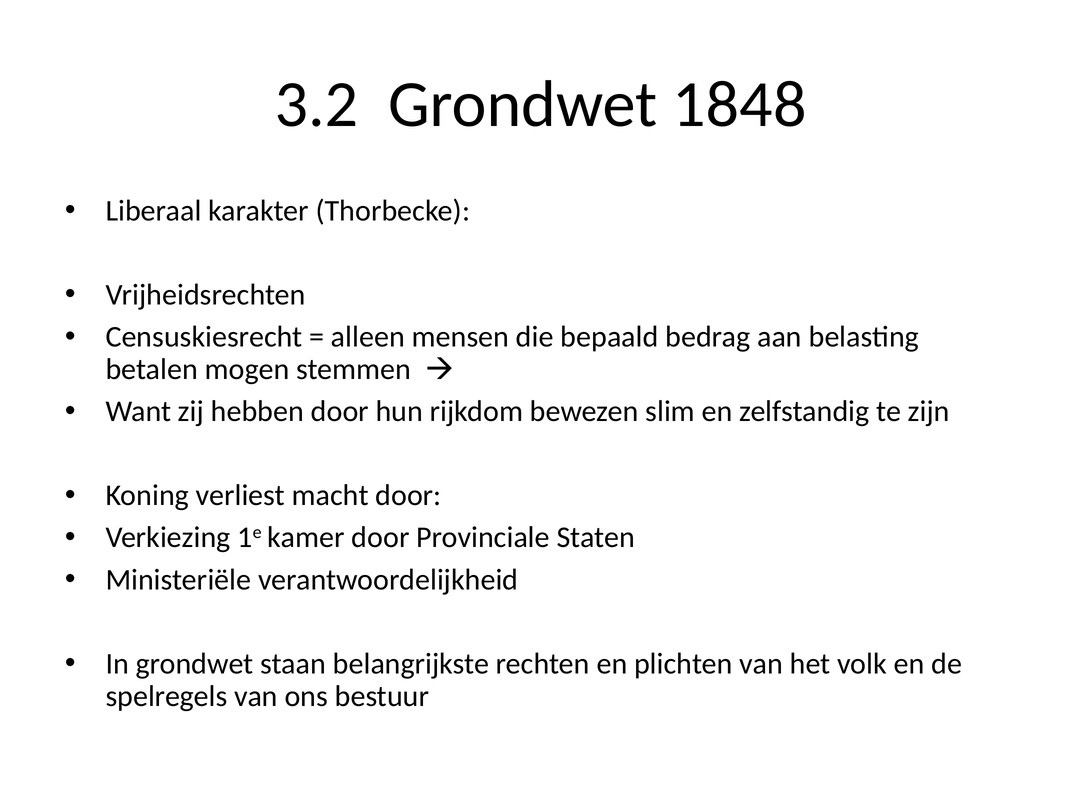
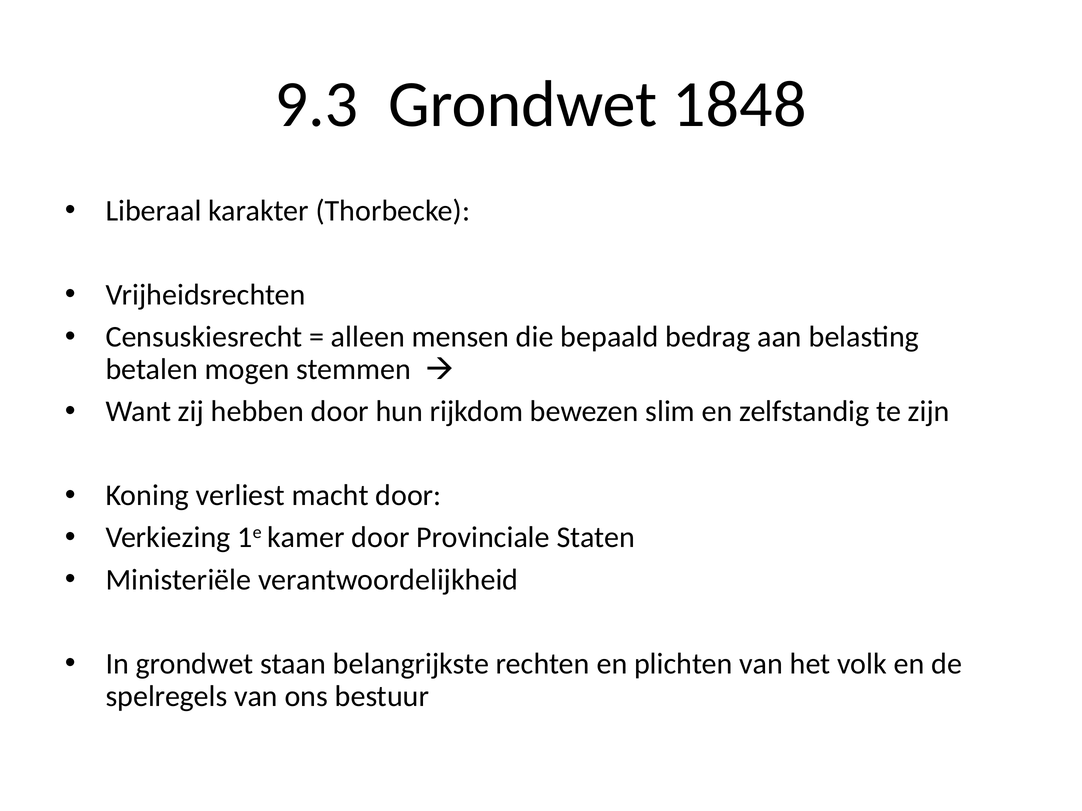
3.2: 3.2 -> 9.3
